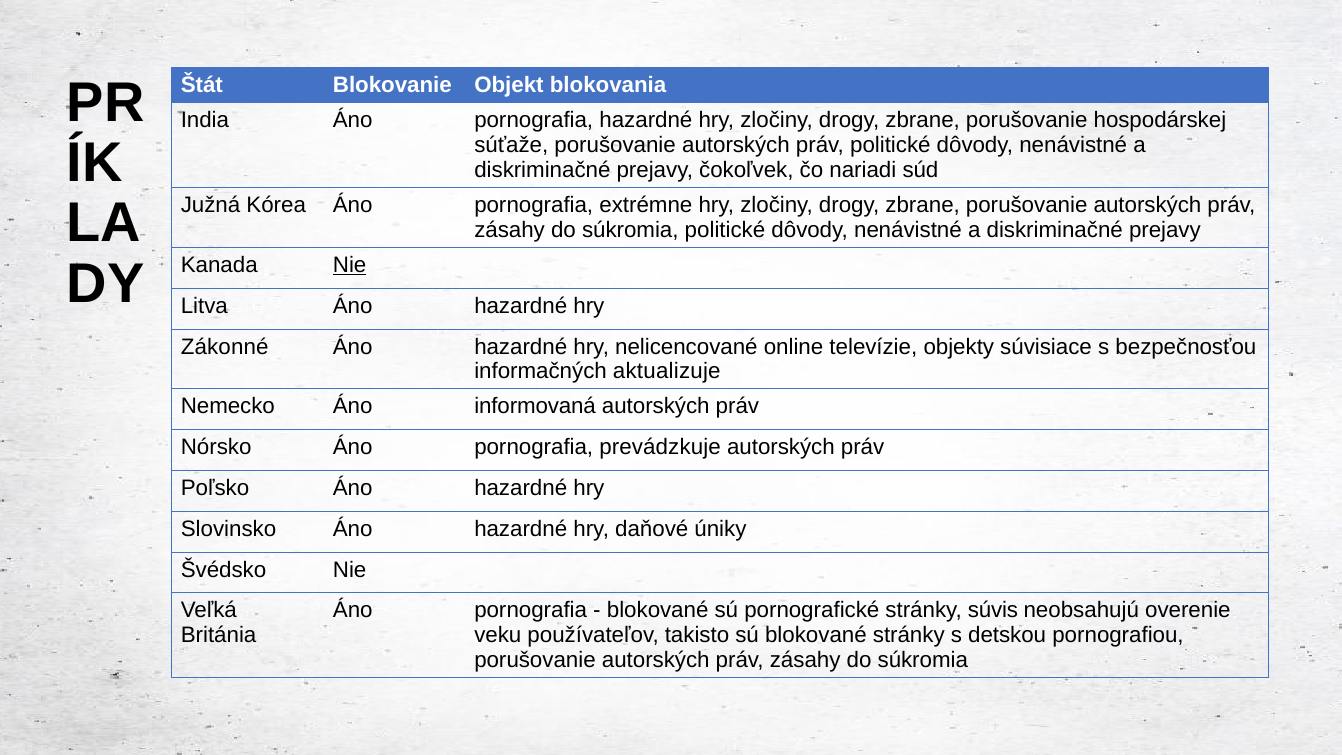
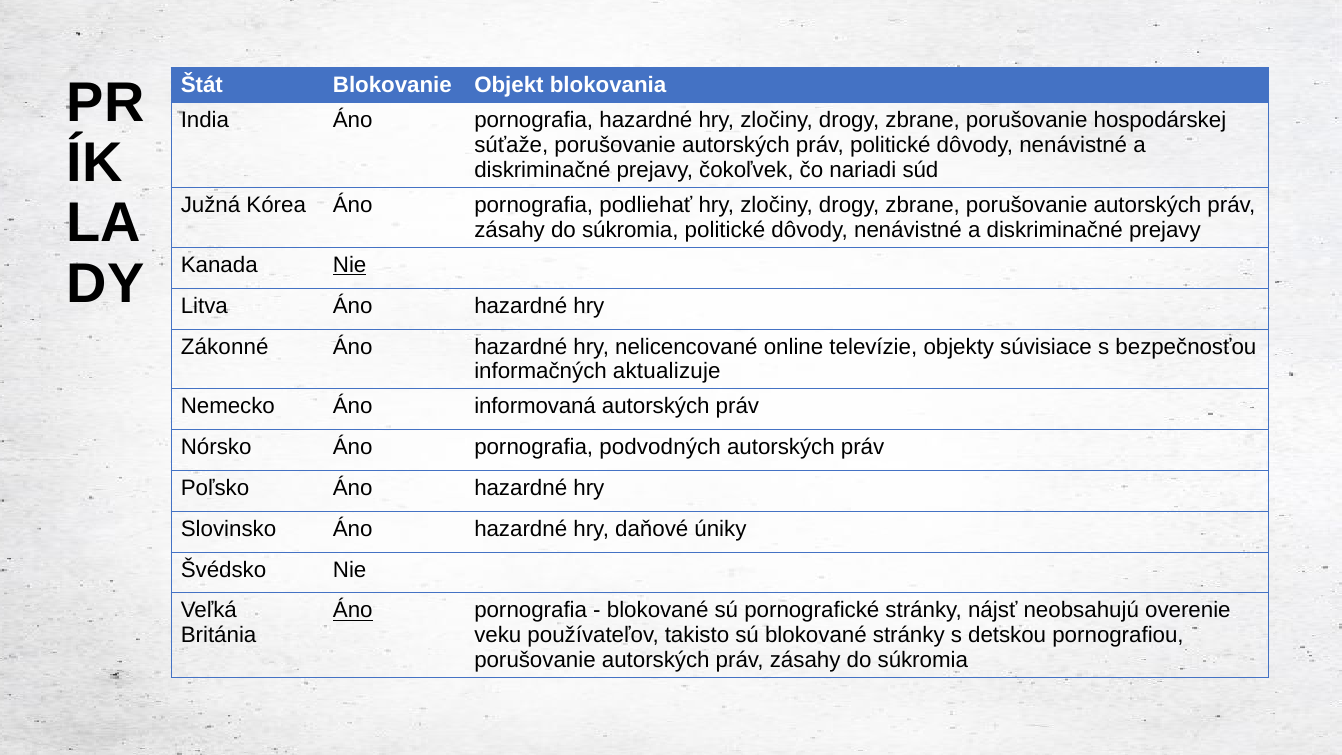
extrémne: extrémne -> podliehať
prevádzkuje: prevádzkuje -> podvodných
Áno at (353, 610) underline: none -> present
súvis: súvis -> nájsť
